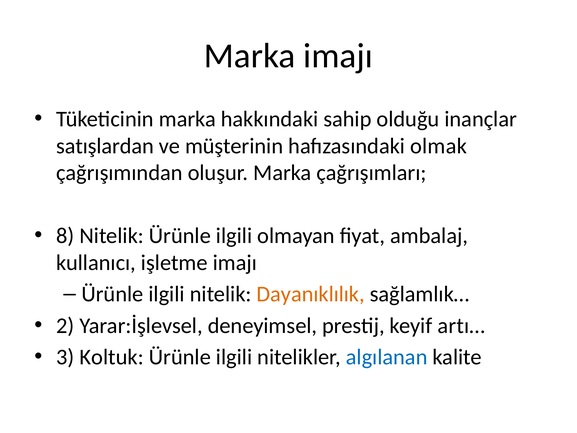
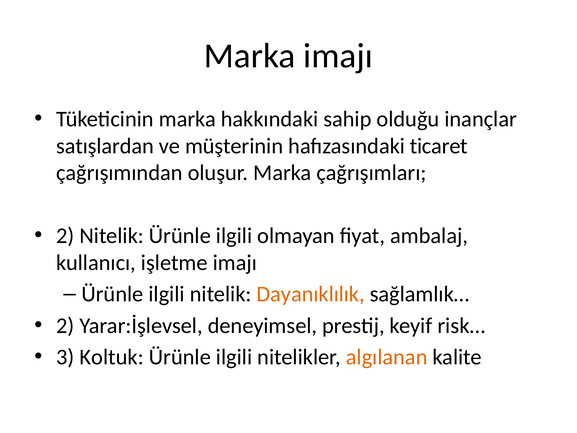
olmak: olmak -> ticaret
8 at (65, 236): 8 -> 2
artı…: artı… -> risk…
algılanan colour: blue -> orange
